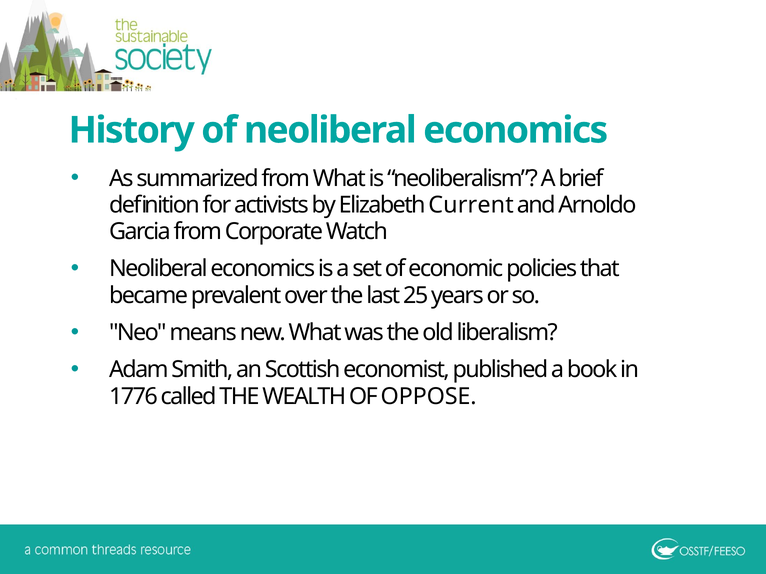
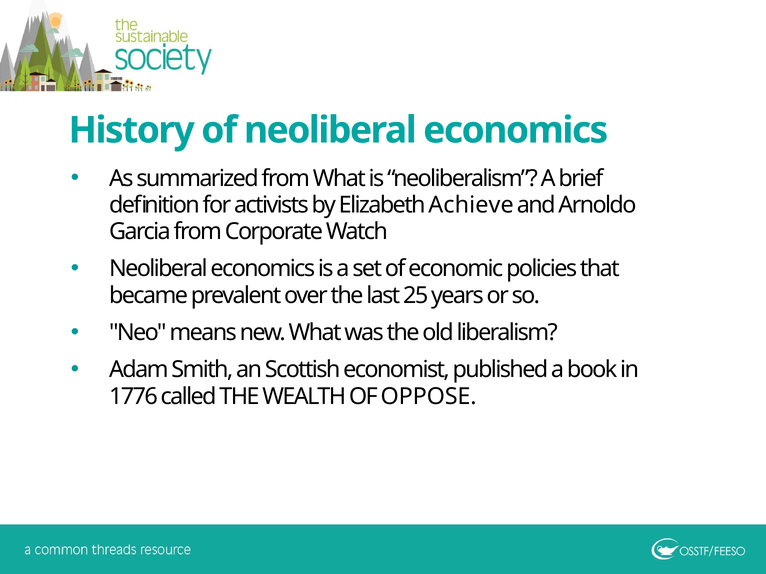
Current: Current -> Achieve
